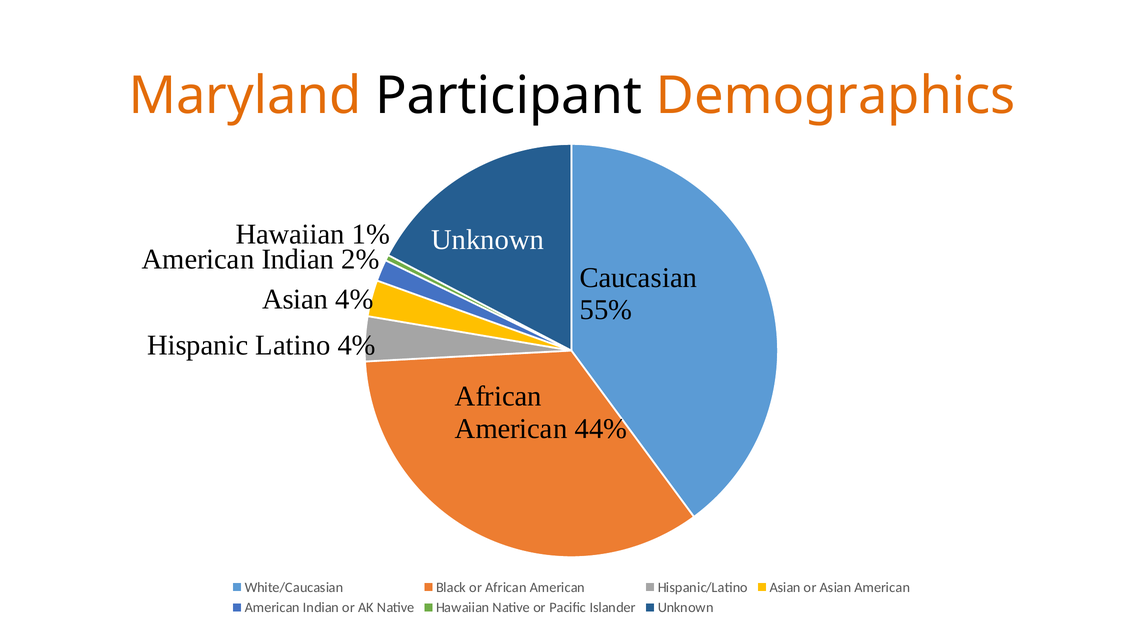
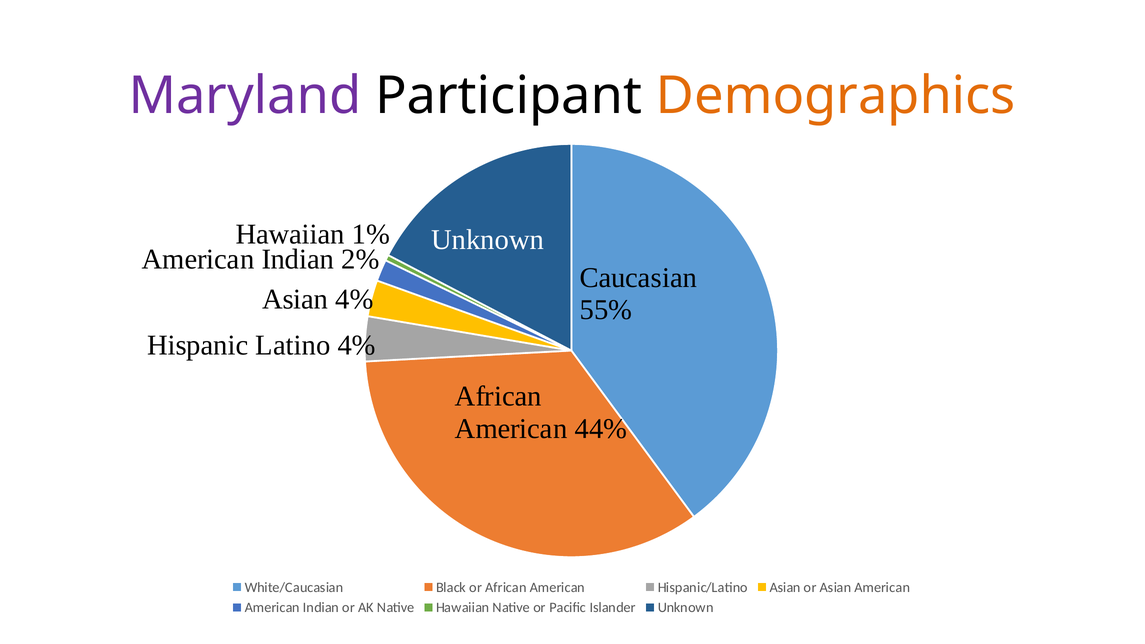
Maryland colour: orange -> purple
